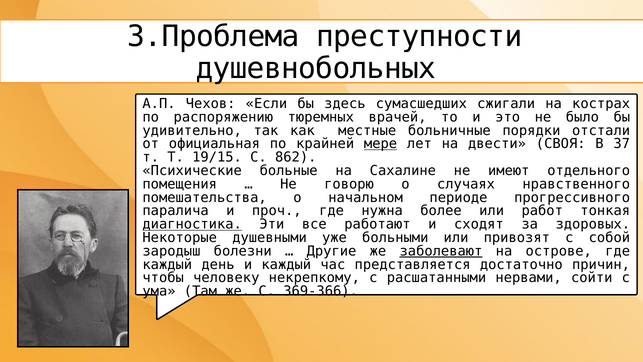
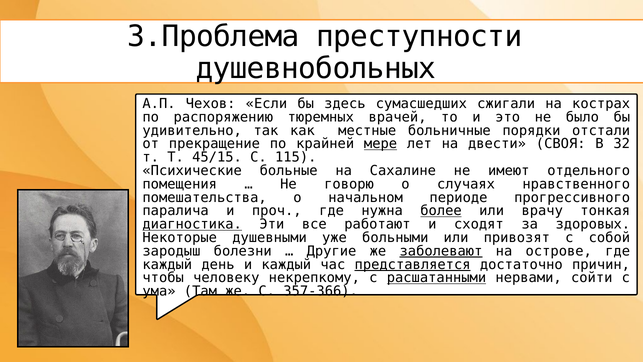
официальная: официальная -> прекращение
37: 37 -> 32
19/15: 19/15 -> 45/15
862: 862 -> 115
более underline: none -> present
работ: работ -> врачу
представляется underline: none -> present
расшатанными underline: none -> present
369-366: 369-366 -> 357-366
